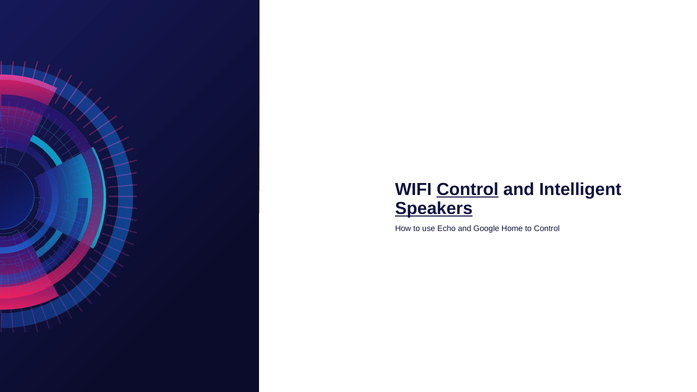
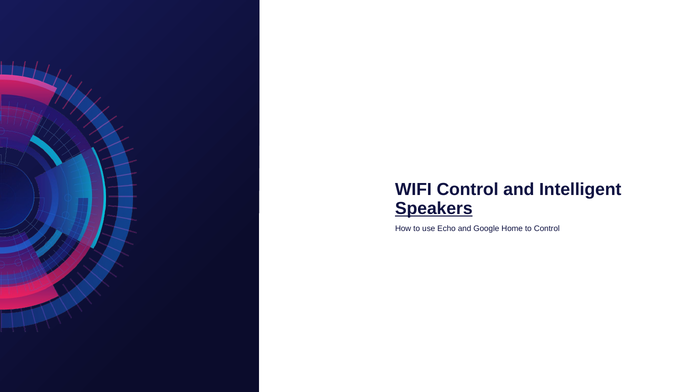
Control at (468, 190) underline: present -> none
